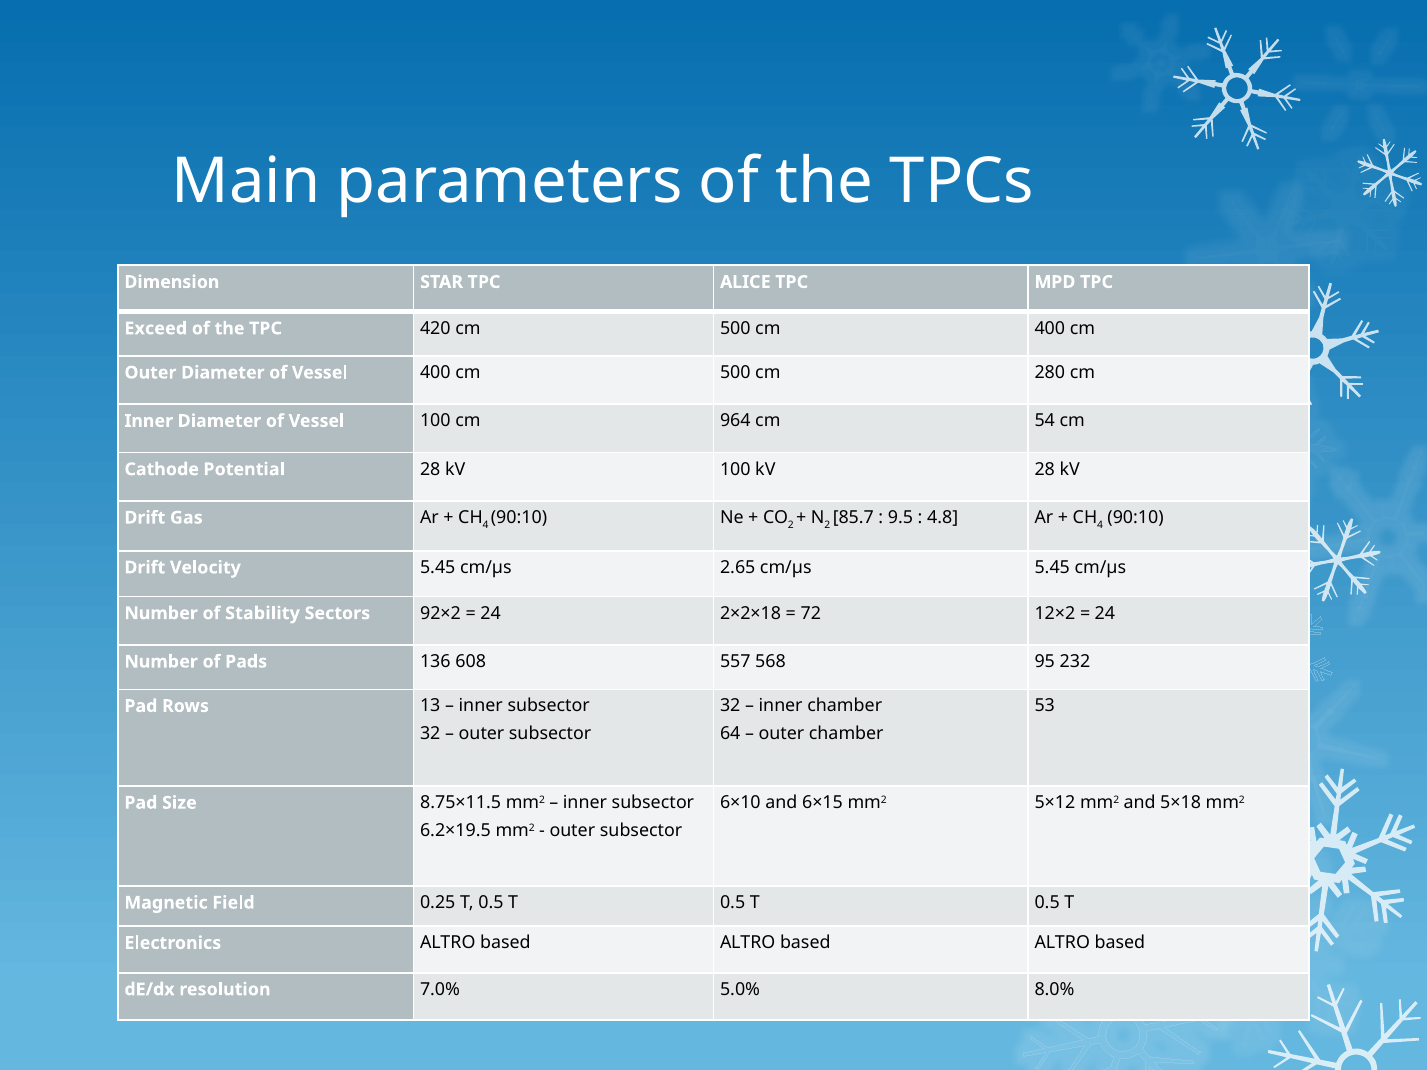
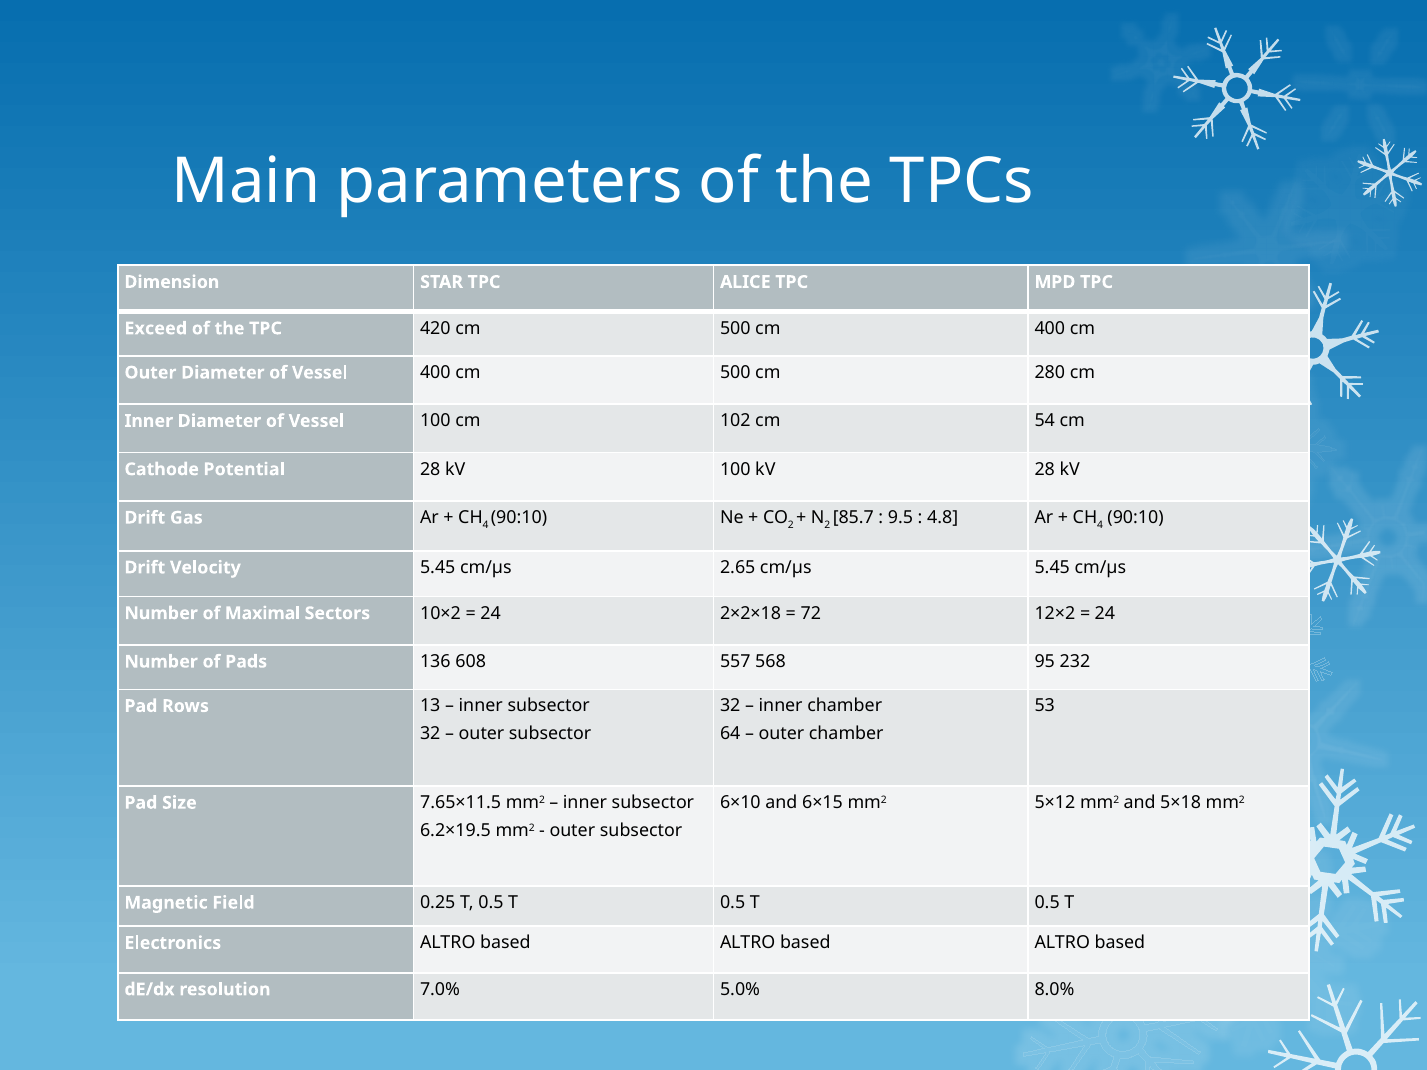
964: 964 -> 102
Stability: Stability -> Maximal
92×2: 92×2 -> 10×2
8.75×11.5: 8.75×11.5 -> 7.65×11.5
